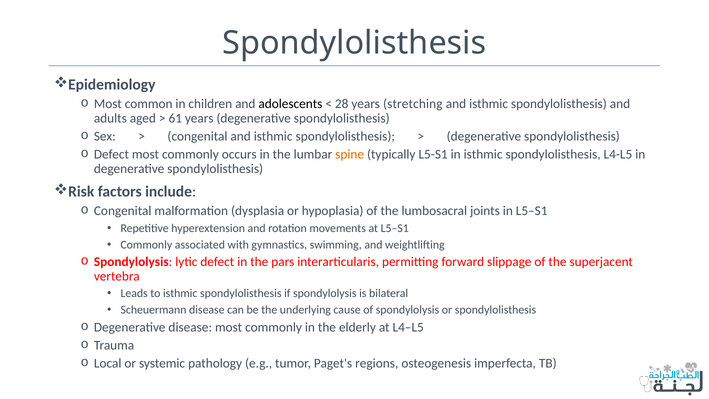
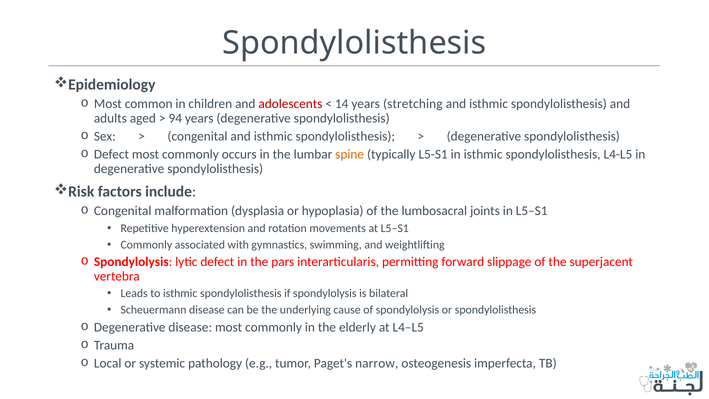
adolescents colour: black -> red
28: 28 -> 14
61: 61 -> 94
regions: regions -> narrow
